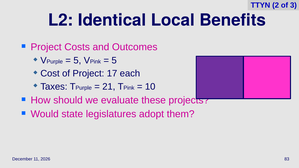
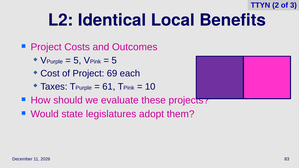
17: 17 -> 69
21: 21 -> 61
